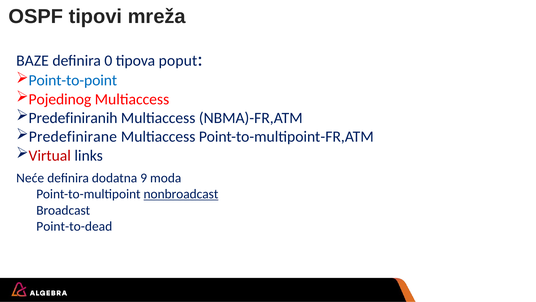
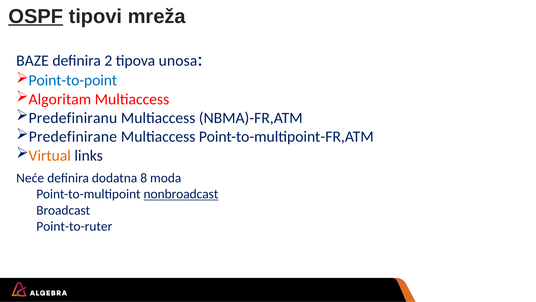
OSPF underline: none -> present
0: 0 -> 2
poput: poput -> unosa
Pojedinog: Pojedinog -> Algoritam
Predefiniranih: Predefiniranih -> Predefiniranu
Virtual colour: red -> orange
9: 9 -> 8
Point-to-dead: Point-to-dead -> Point-to-ruter
